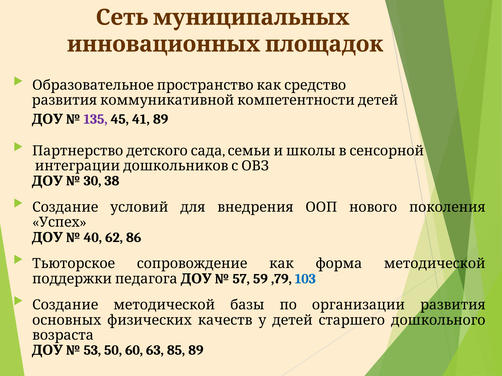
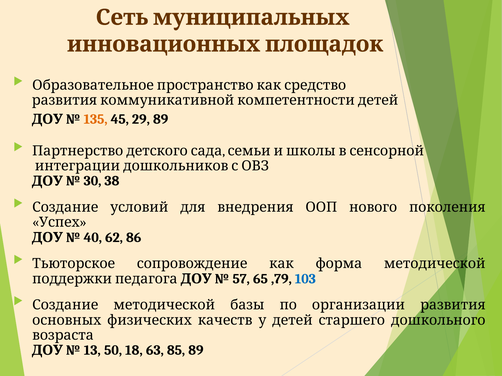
135 colour: purple -> orange
41: 41 -> 29
59: 59 -> 65
53: 53 -> 13
60: 60 -> 18
